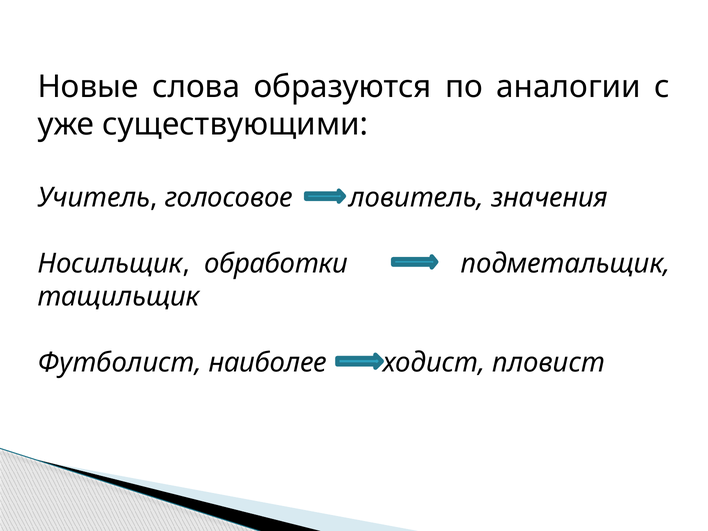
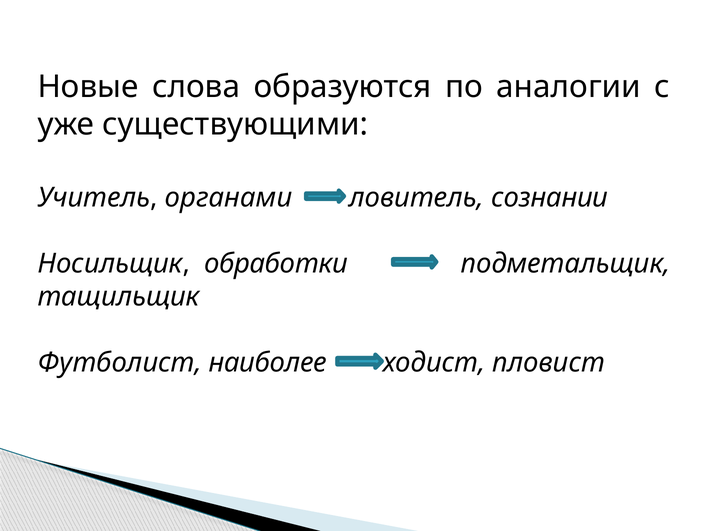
голосовое: голосовое -> органами
значения: значения -> сознании
